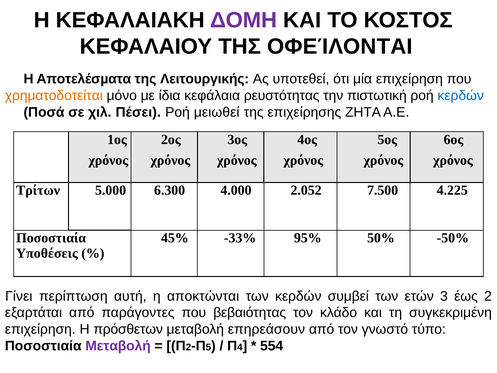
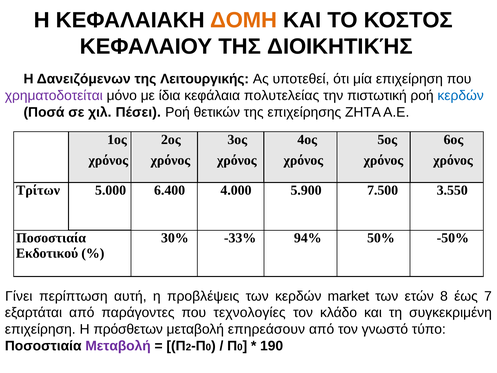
ΔΟΜΗ colour: purple -> orange
ΟΦΕΊΛΟΝΤΑΙ: ΟΦΕΊΛΟΝΤΑΙ -> ΔΙΟΙΚΗΤΙΚΉΣ
Αποτελέσµατα: Αποτελέσµατα -> Δανειζόμενων
χρηματοδοτείται colour: orange -> purple
ρευστότητας: ρευστότητας -> πολυτελείας
μειωθεί: μειωθεί -> θετικών
6.300: 6.300 -> 6.400
2.052: 2.052 -> 5.900
4.225: 4.225 -> 3.550
45%: 45% -> 30%
95%: 95% -> 94%
Υποθέσεις: Υποθέσεις -> Εκδοτικού
αποκτώνται: αποκτώνται -> προβλέψεις
συμβεί: συμβεί -> market
3: 3 -> 8
έως 2: 2 -> 7
βεβαιότητας: βεβαιότητας -> τεχνολογίες
5 at (208, 347): 5 -> 0
4 at (240, 347): 4 -> 0
554: 554 -> 190
